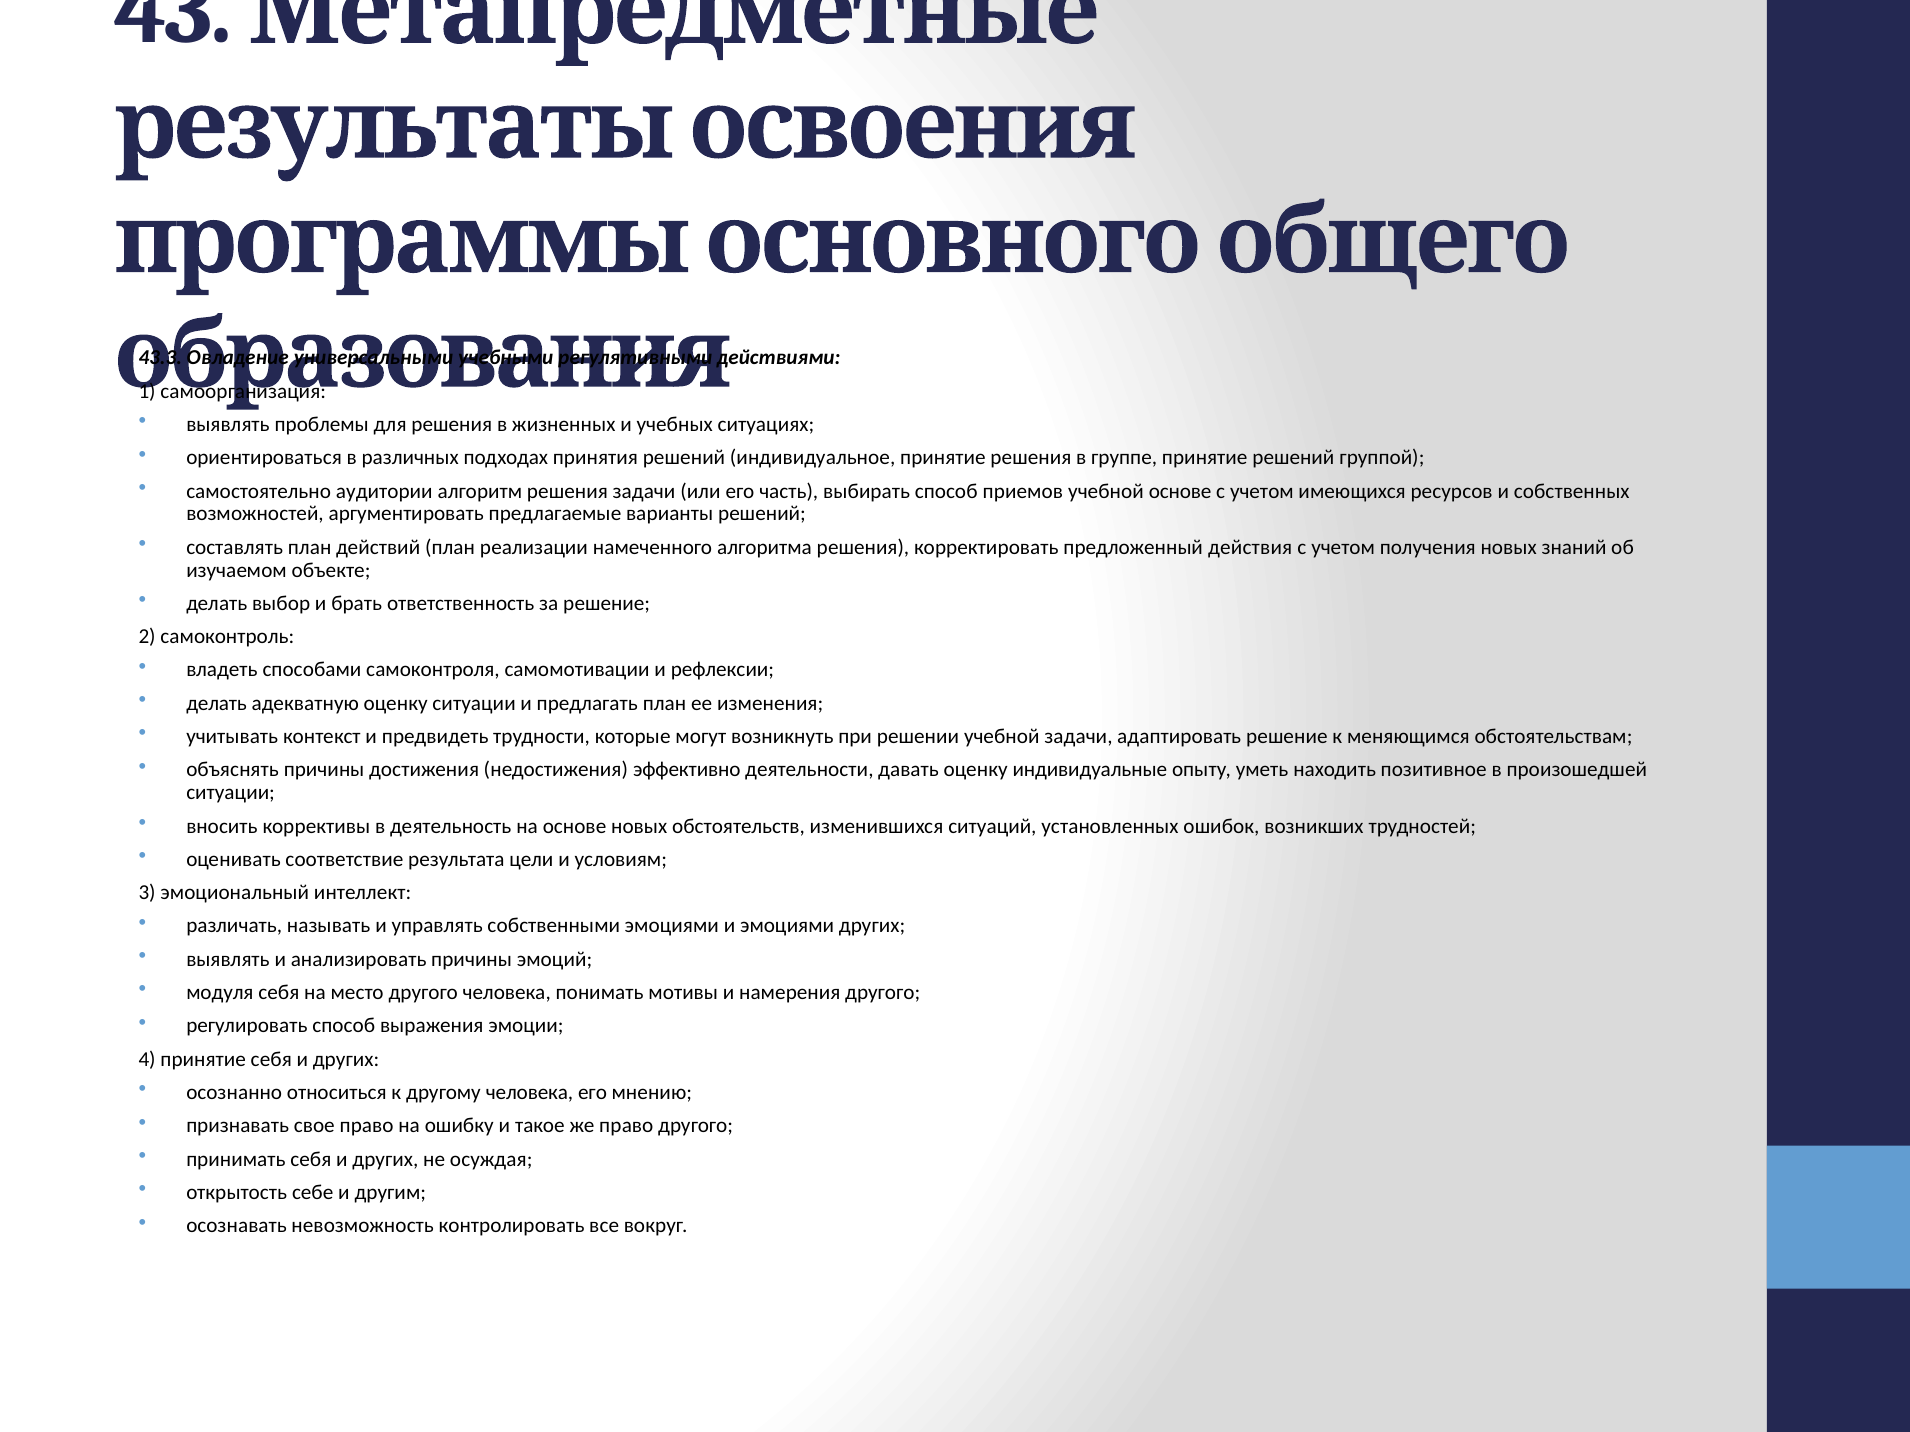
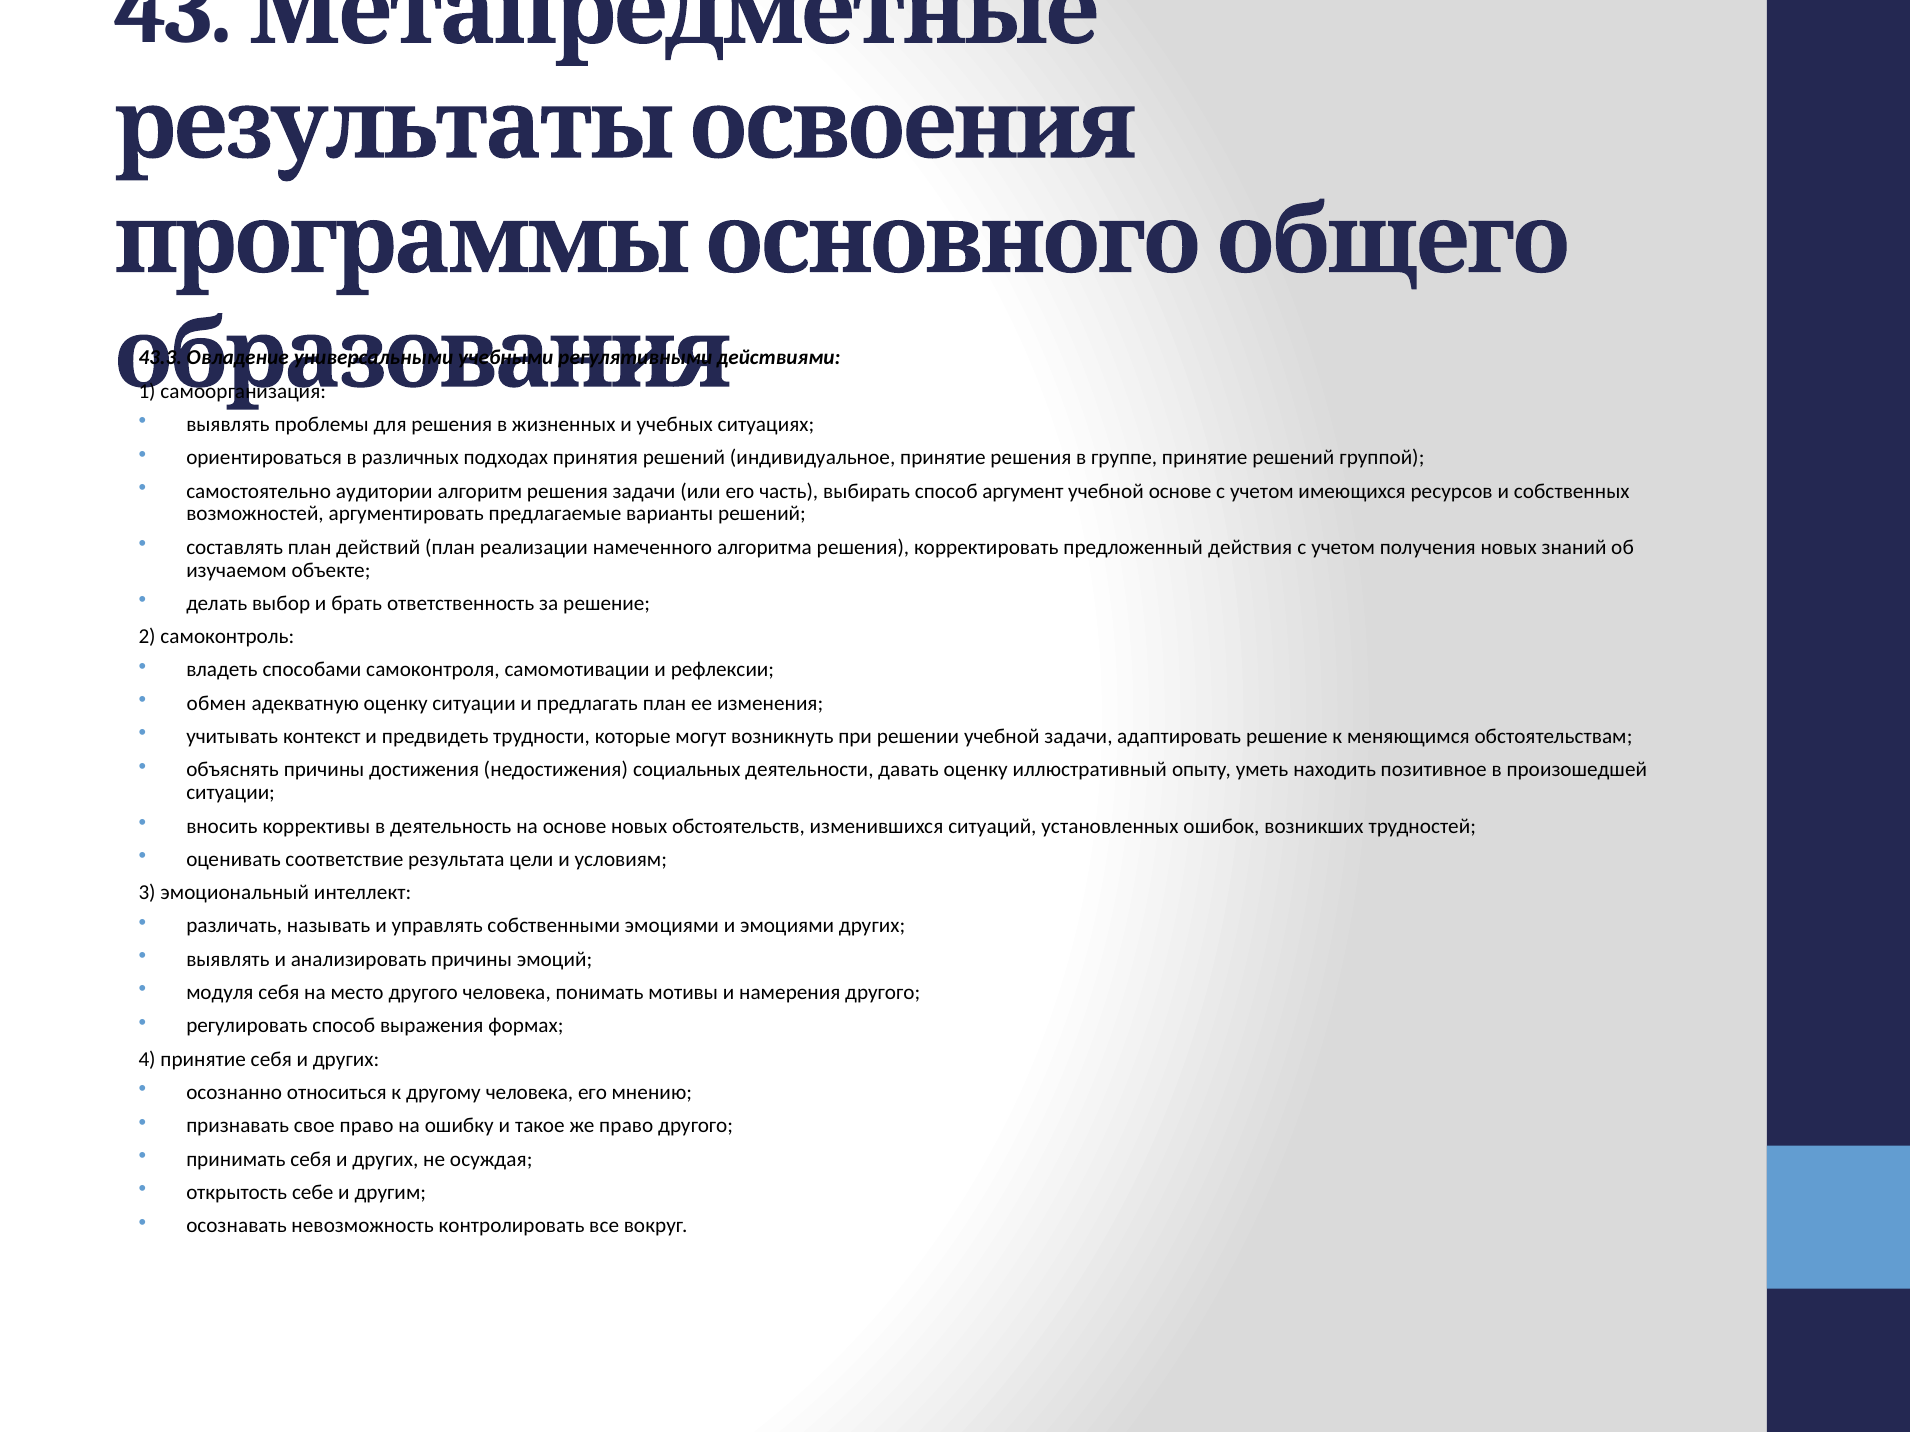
приемов: приемов -> аргумент
делать at (217, 704): делать -> обмен
эффективно: эффективно -> социальных
индивидуальные: индивидуальные -> иллюстративный
эмоции: эмоции -> формах
